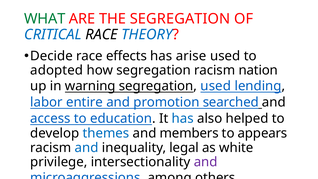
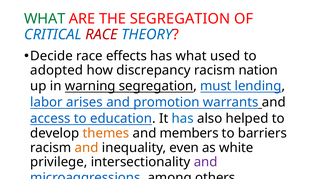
RACE at (102, 35) colour: black -> red
has arise: arise -> what
how segregation: segregation -> discrepancy
segregation used: used -> must
entire: entire -> arises
searched: searched -> warrants
themes colour: blue -> orange
appears: appears -> barriers
and at (87, 148) colour: blue -> orange
legal: legal -> even
